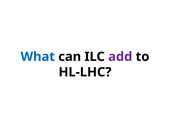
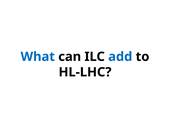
add colour: purple -> blue
